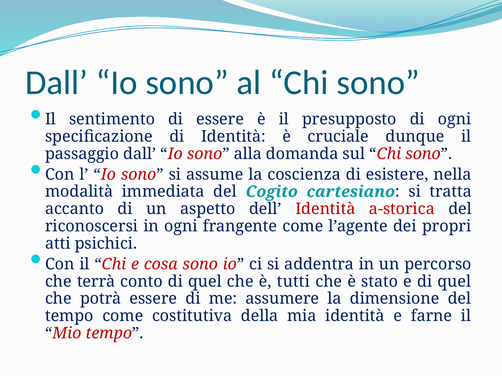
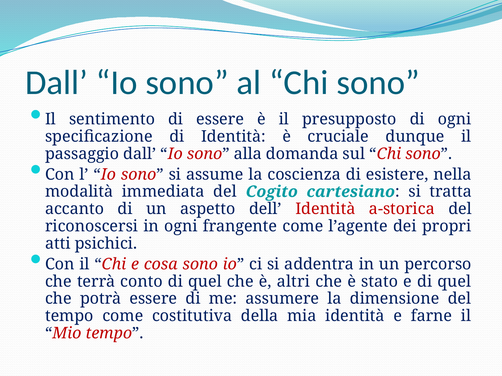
tutti: tutti -> altri
